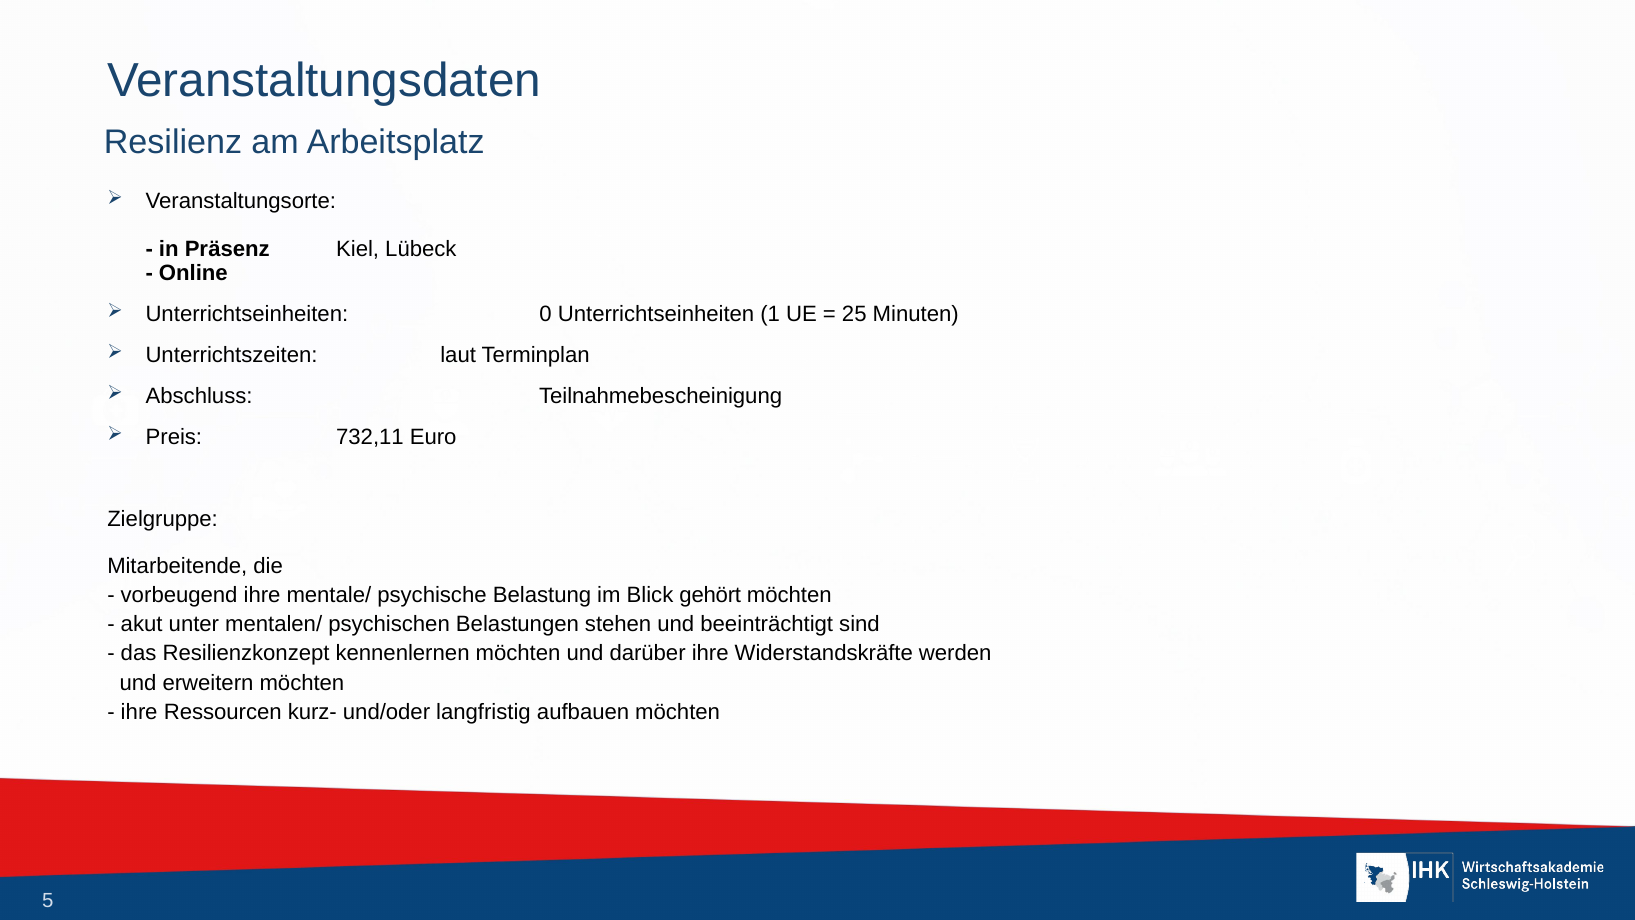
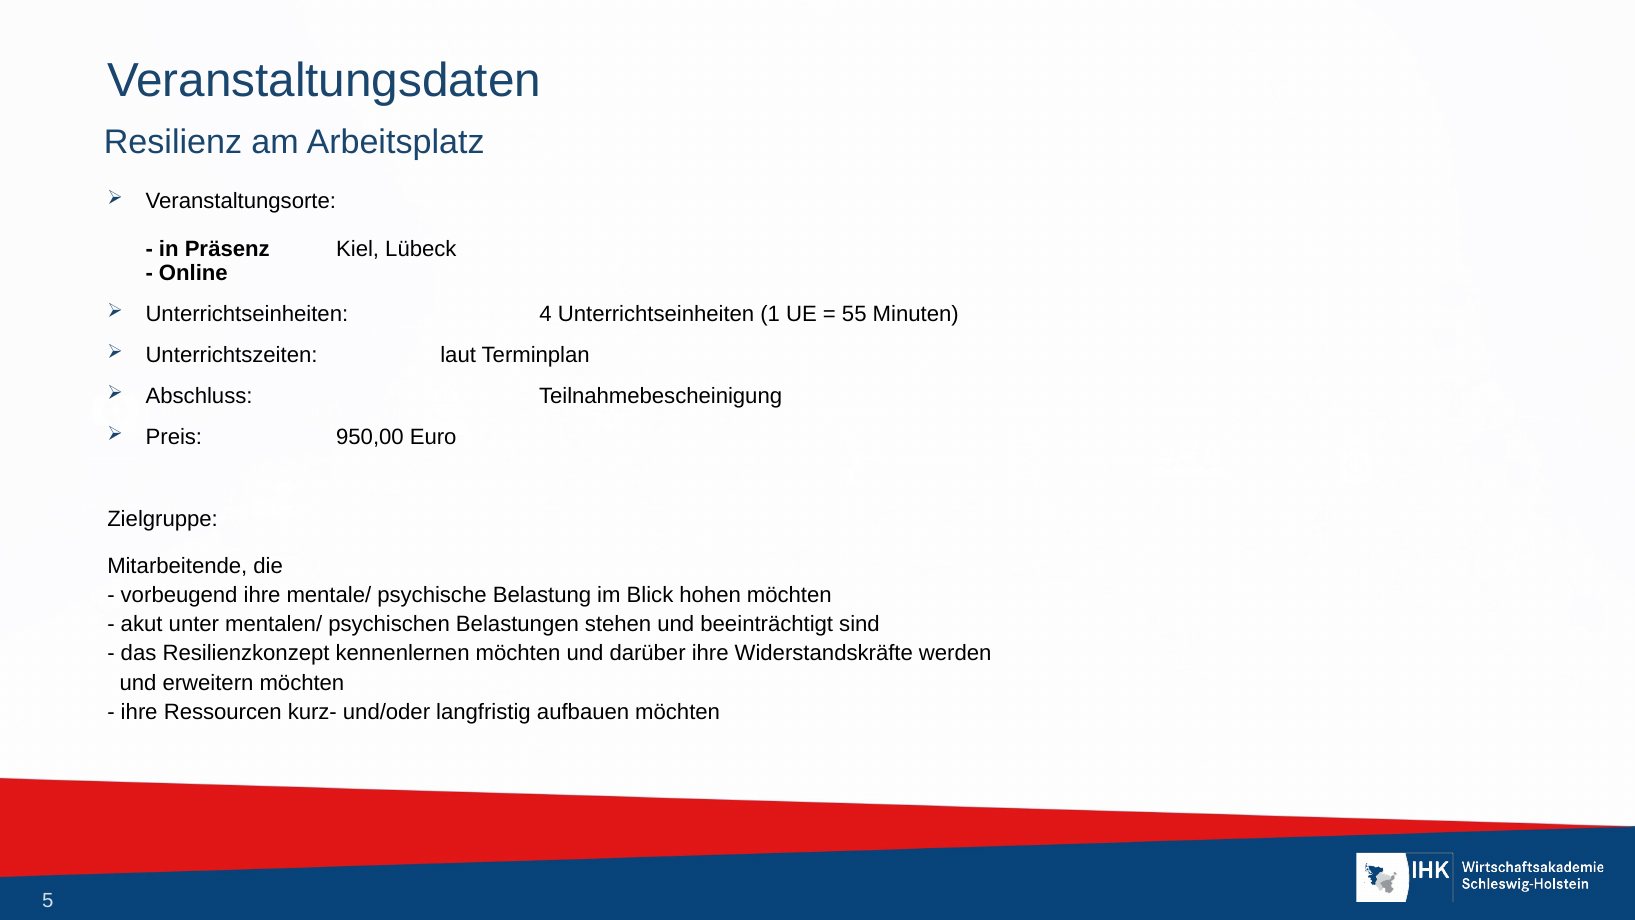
0: 0 -> 4
25: 25 -> 55
732,11: 732,11 -> 950,00
gehört: gehört -> hohen
